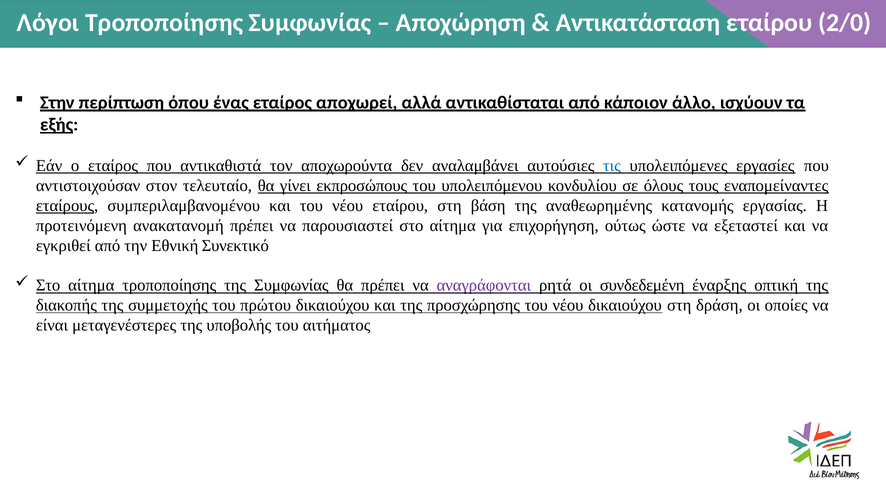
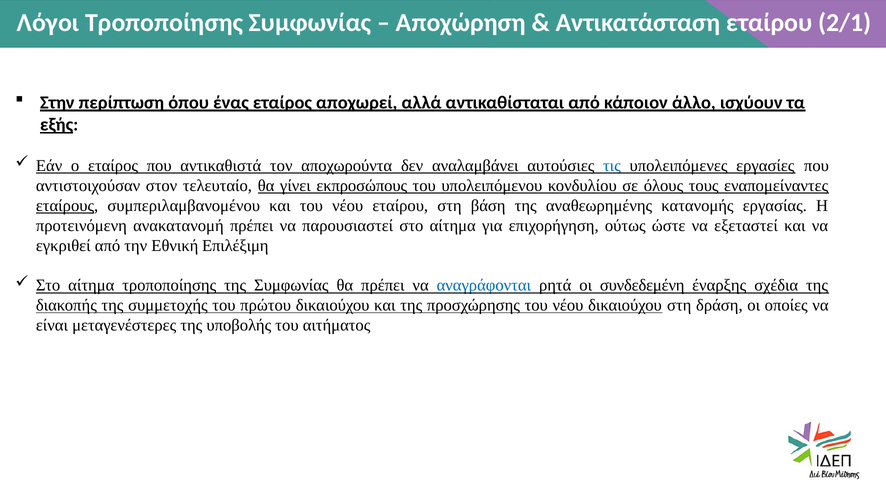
2/0: 2/0 -> 2/1
Συνεκτικό: Συνεκτικό -> Επιλέξιμη
αναγράφονται colour: purple -> blue
οπτική: οπτική -> σχέδια
